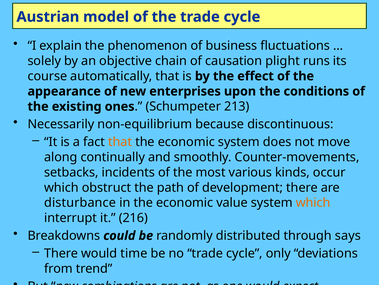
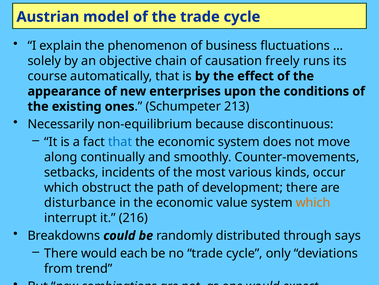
plight: plight -> freely
that at (120, 142) colour: orange -> blue
would time: time -> each
